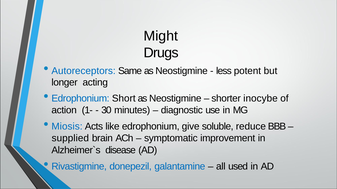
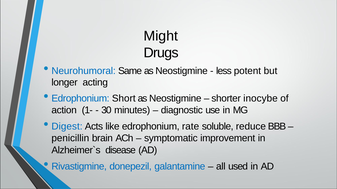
Autoreceptors: Autoreceptors -> Neurohumoral
Miosis: Miosis -> Digest
give: give -> rate
supplied: supplied -> penicillin
